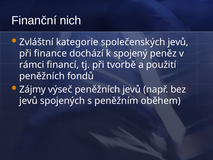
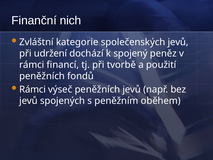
finance: finance -> udržení
Zájmy at (33, 89): Zájmy -> Rámci
